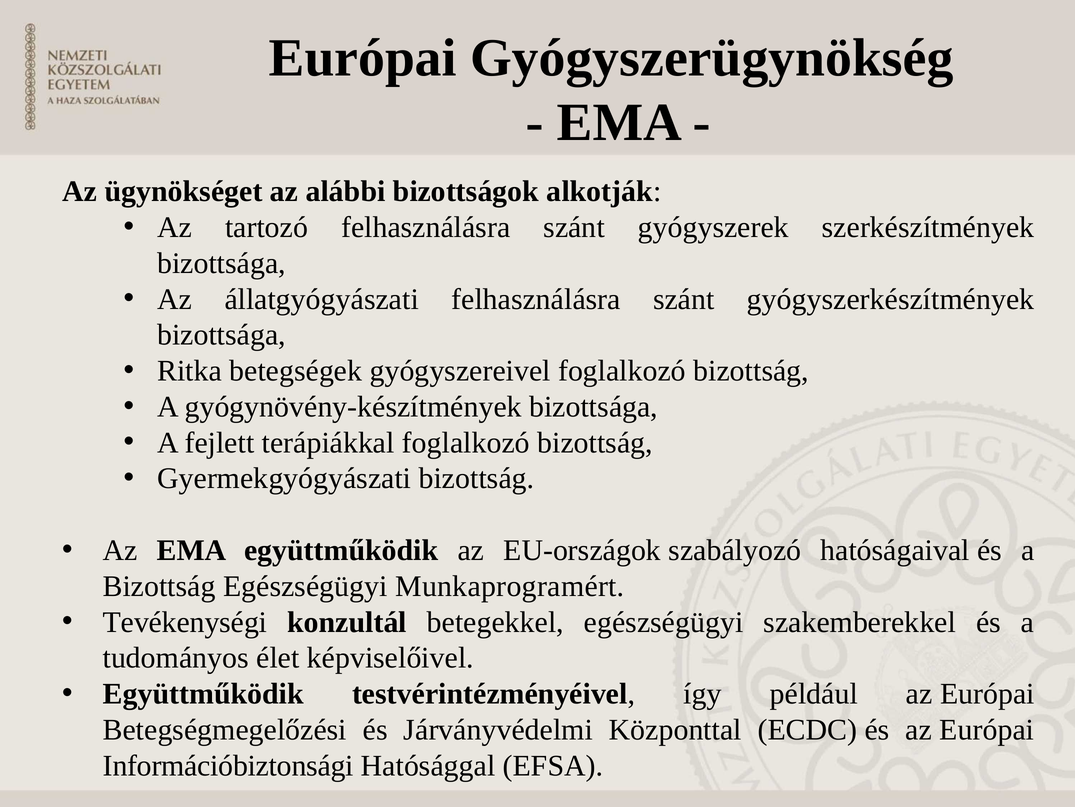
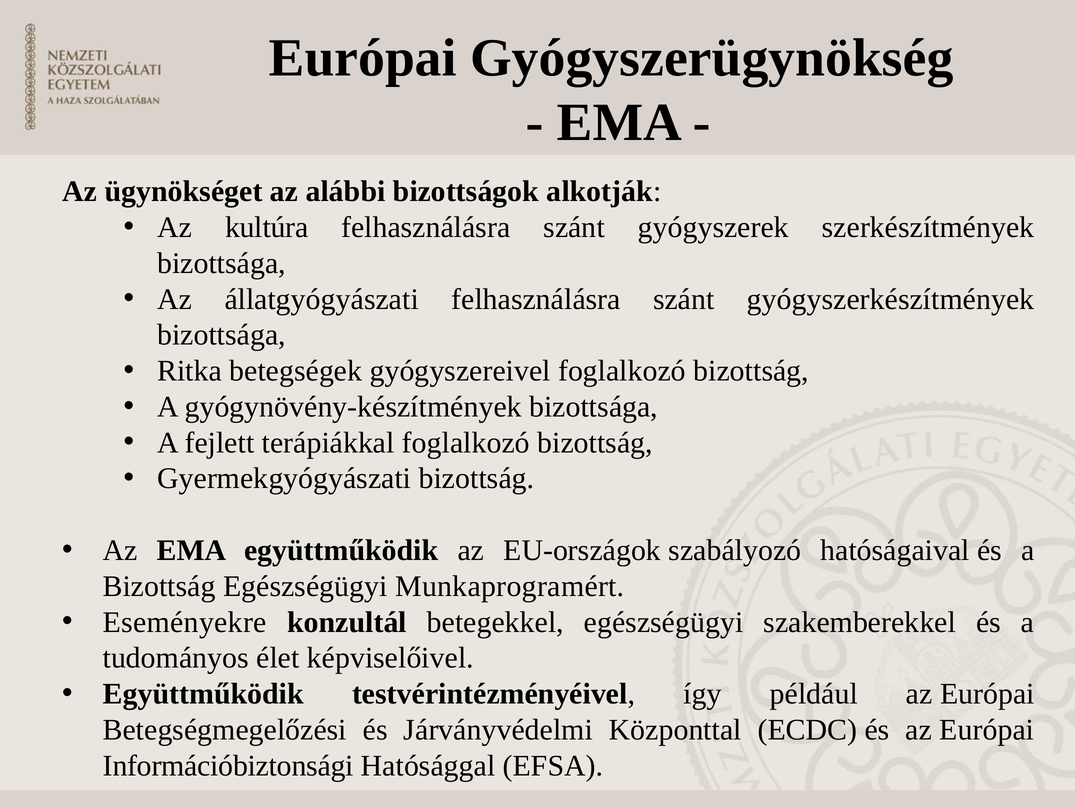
tartozó: tartozó -> kultúra
Tevékenységi: Tevékenységi -> Eseményekre
